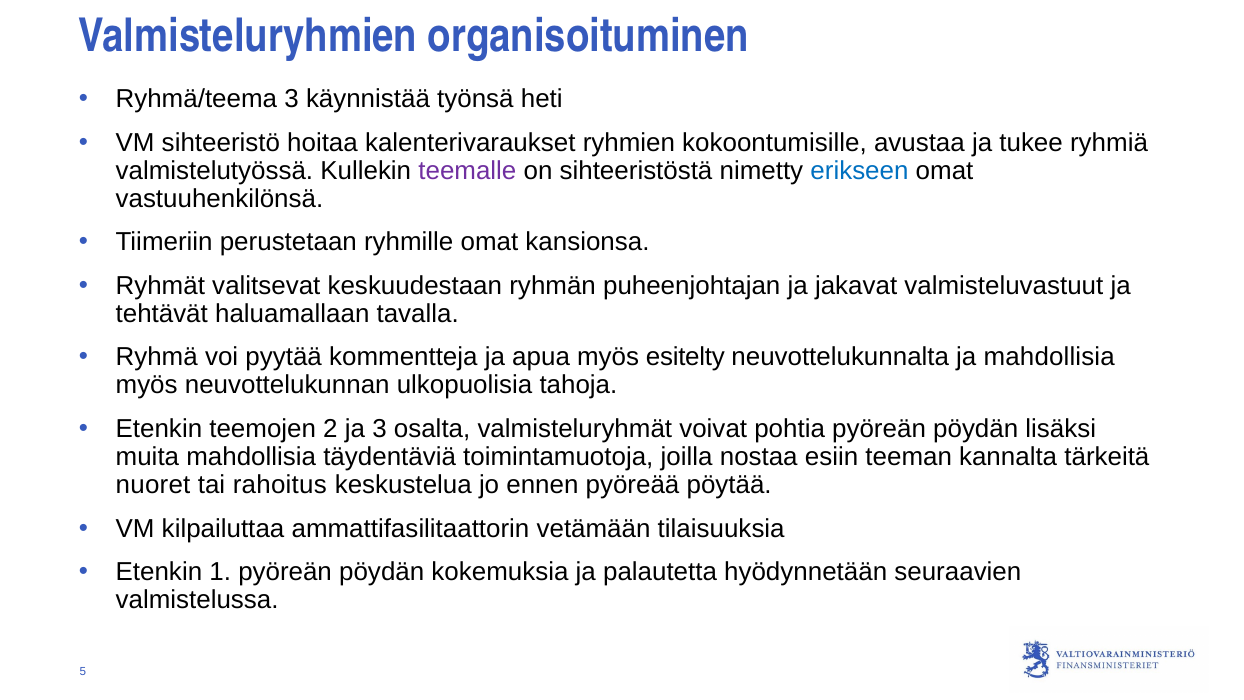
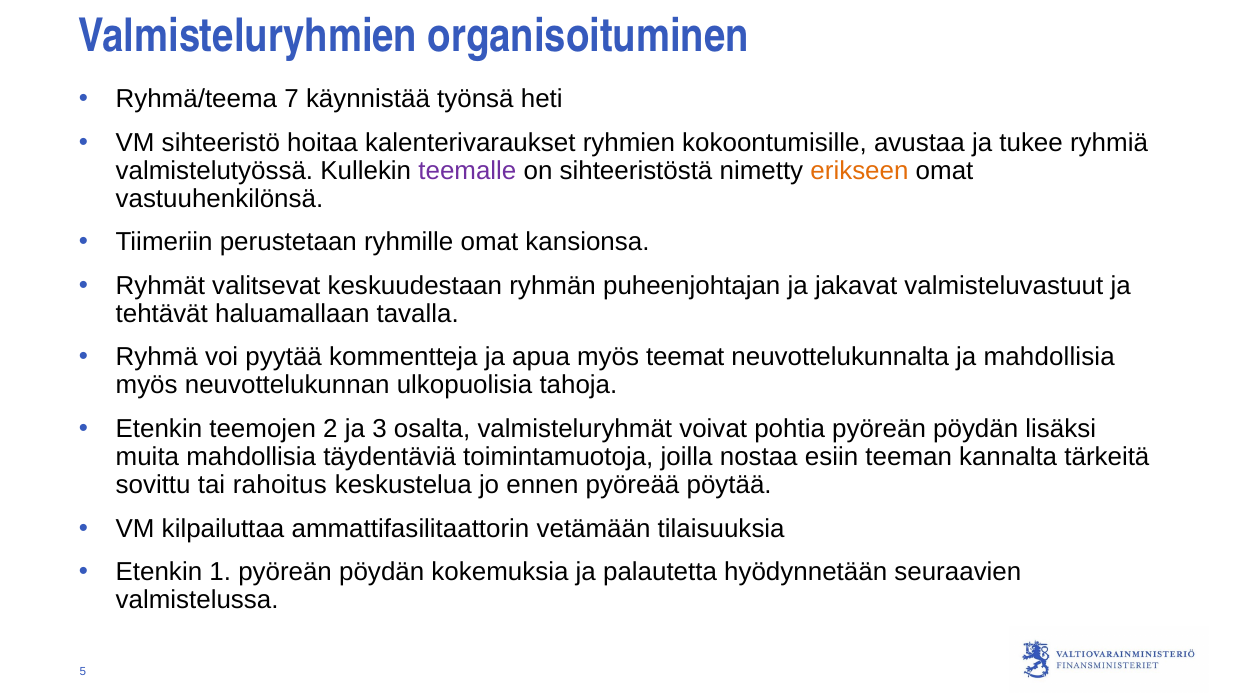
Ryhmä/teema 3: 3 -> 7
erikseen colour: blue -> orange
esitelty: esitelty -> teemat
nuoret: nuoret -> sovittu
